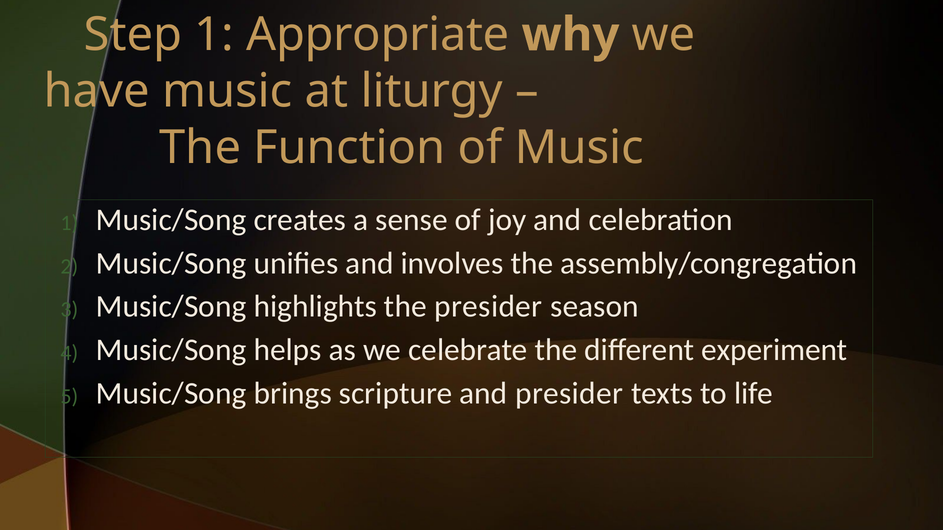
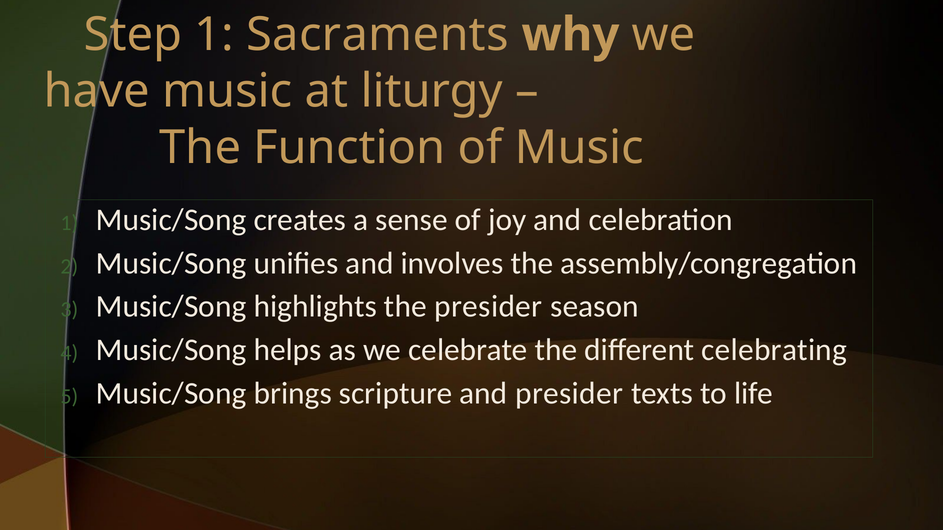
Appropriate: Appropriate -> Sacraments
experiment: experiment -> celebrating
